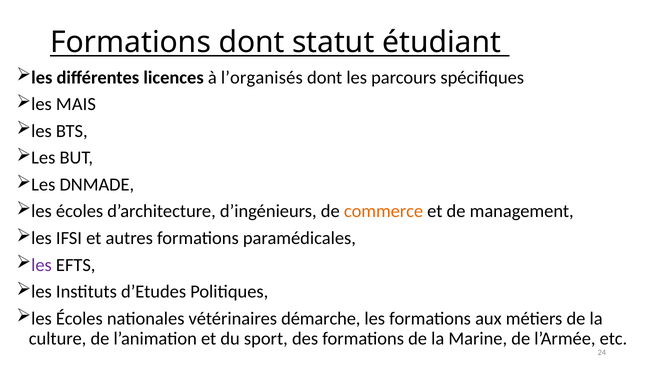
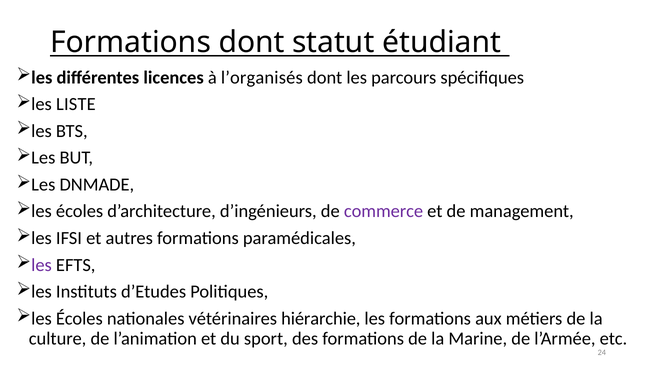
MAIS: MAIS -> LISTE
commerce colour: orange -> purple
démarche: démarche -> hiérarchie
